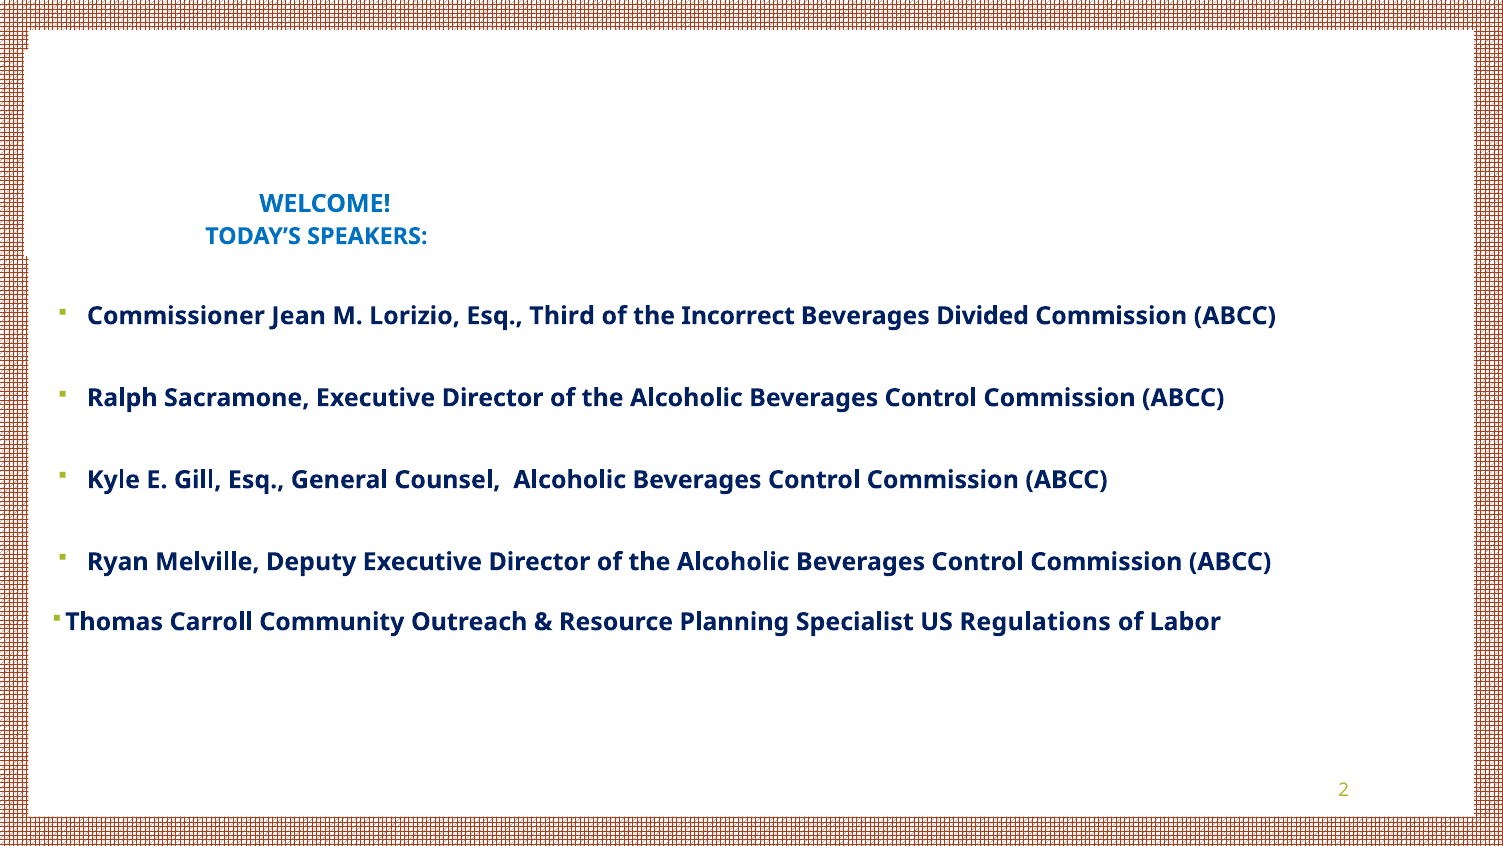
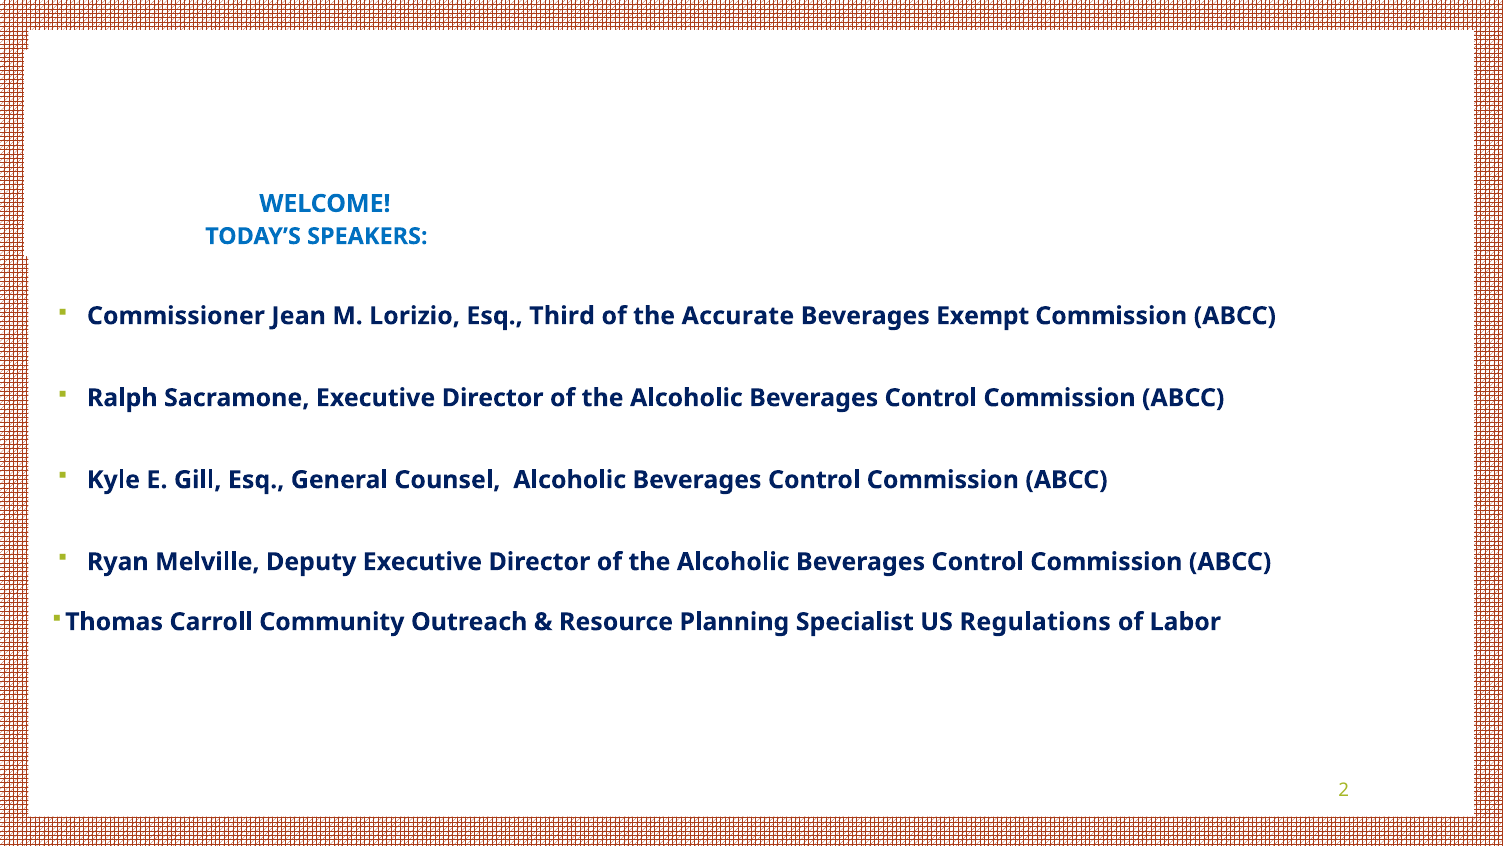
Incorrect: Incorrect -> Accurate
Divided: Divided -> Exempt
